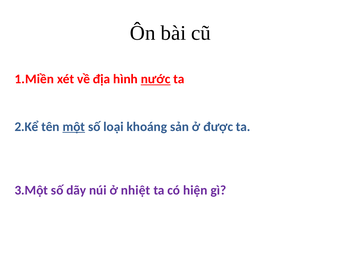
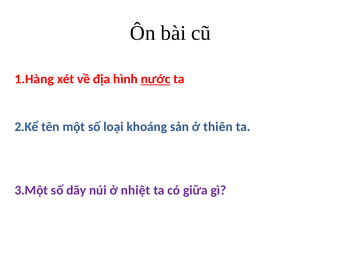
1.Miền: 1.Miền -> 1.Hàng
một underline: present -> none
được: được -> thiên
hiện: hiện -> giữa
